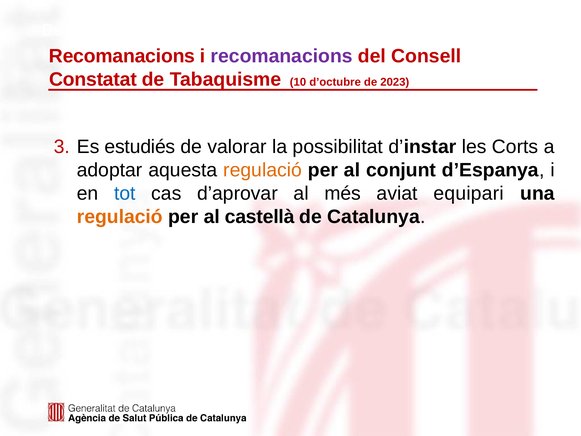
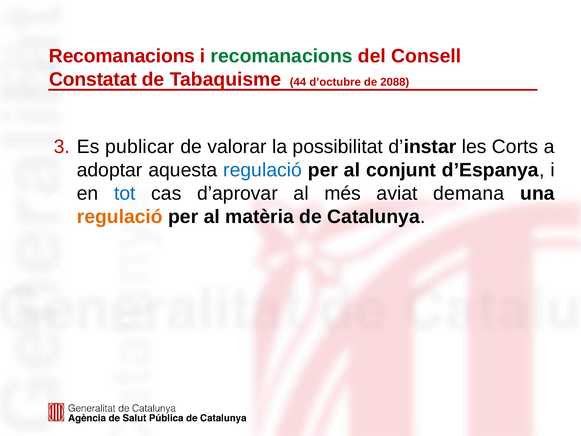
recomanacions at (282, 56) colour: purple -> green
10: 10 -> 44
2023: 2023 -> 2088
estudiés: estudiés -> publicar
regulació at (263, 170) colour: orange -> blue
equipari: equipari -> demana
castellà: castellà -> matèria
